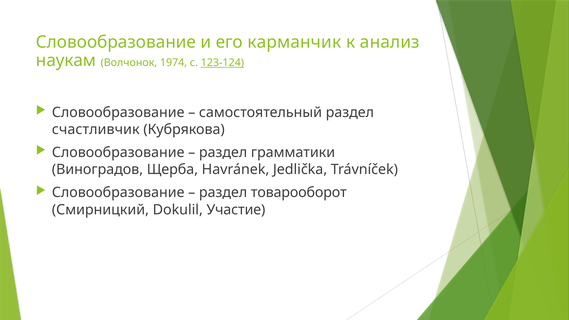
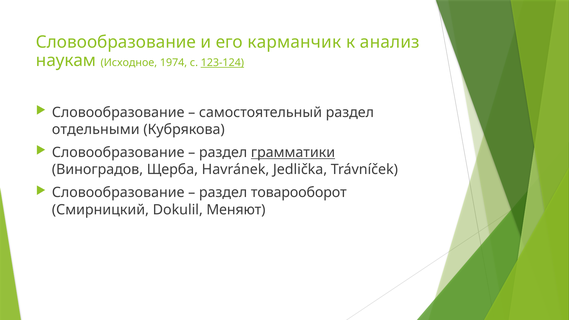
Волчонок: Волчонок -> Исходное
счастливчик: счастливчик -> отдельными
грамматики underline: none -> present
Участие: Участие -> Меняют
